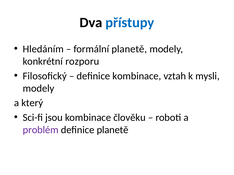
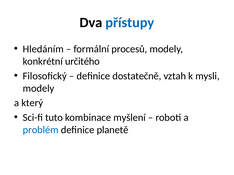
formální planetě: planetě -> procesů
rozporu: rozporu -> určitého
definice kombinace: kombinace -> dostatečně
jsou: jsou -> tuto
člověku: člověku -> myšlení
problém colour: purple -> blue
